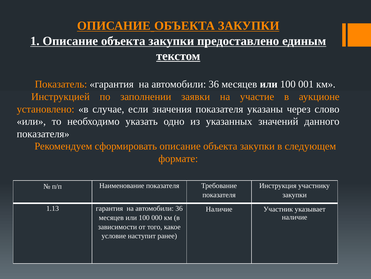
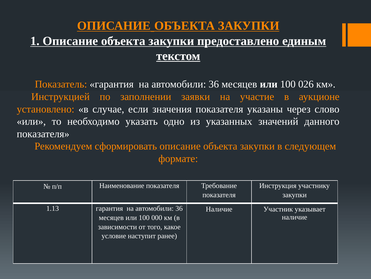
001: 001 -> 026
